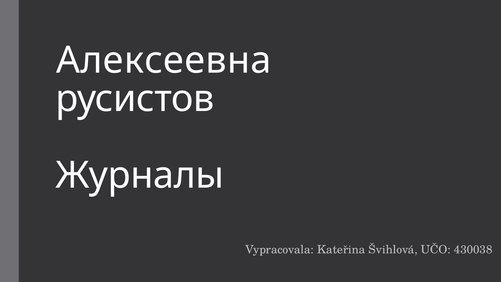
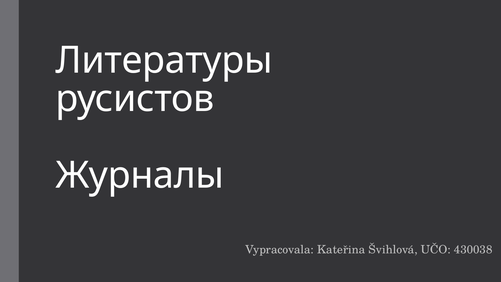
Алексеевна: Алексеевна -> Литературы
